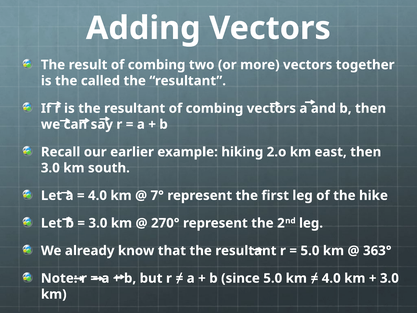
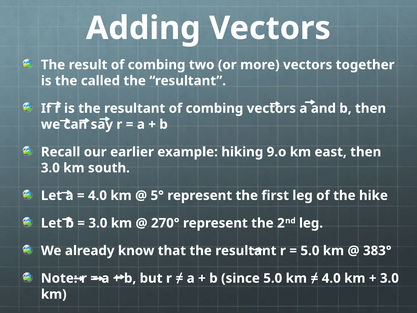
2.o: 2.o -> 9.o
7°: 7° -> 5°
363°: 363° -> 383°
